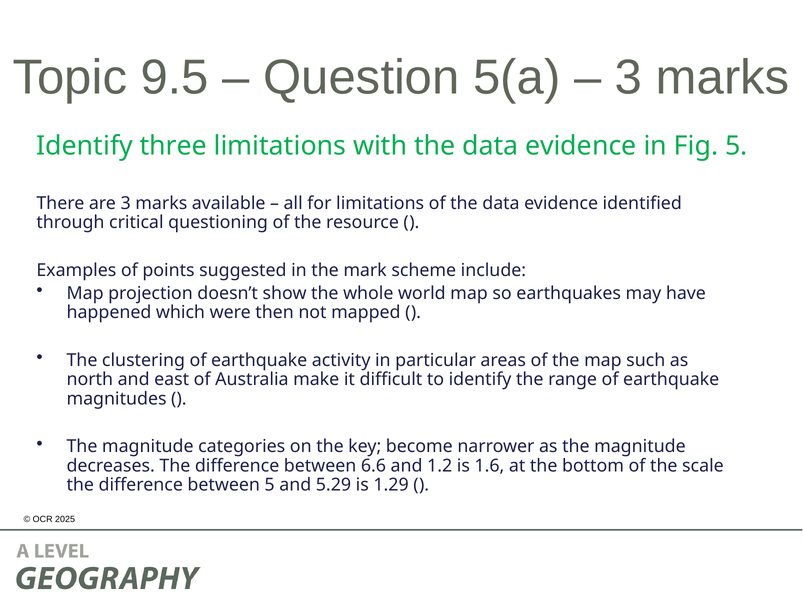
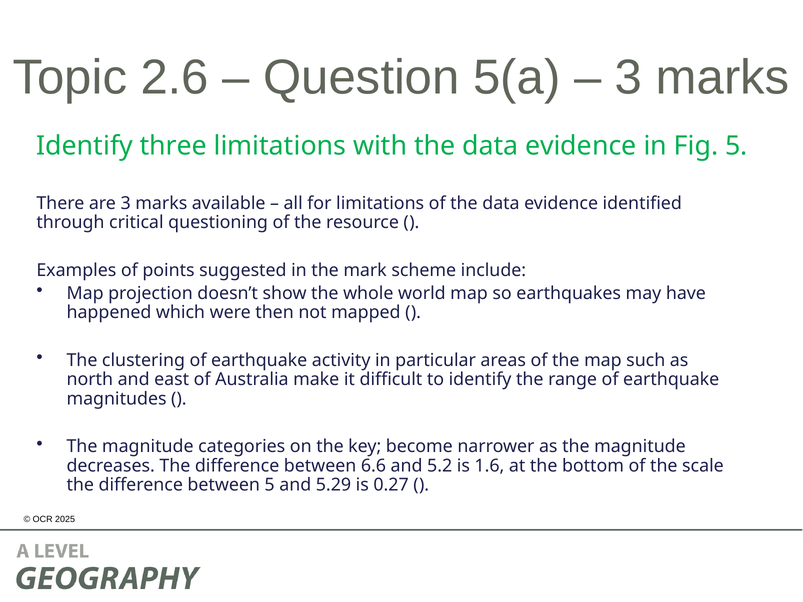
9.5: 9.5 -> 2.6
1.2: 1.2 -> 5.2
1.29: 1.29 -> 0.27
